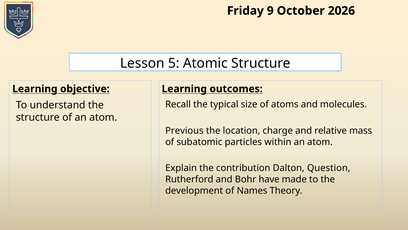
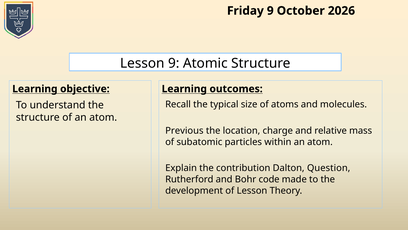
Lesson 5: 5 -> 9
have: have -> code
of Names: Names -> Lesson
